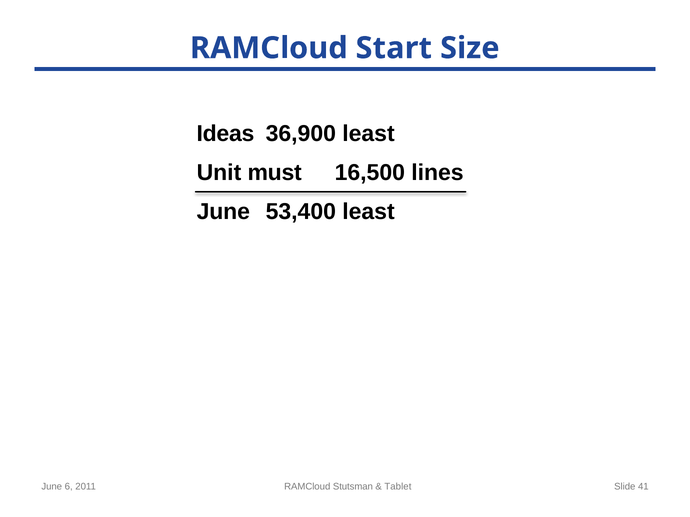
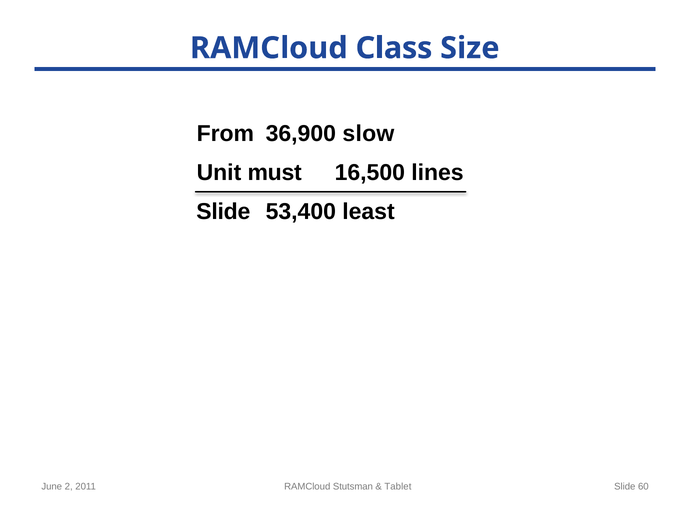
Start: Start -> Class
Ideas: Ideas -> From
36,900 least: least -> slow
June at (223, 212): June -> Slide
6: 6 -> 2
41: 41 -> 60
